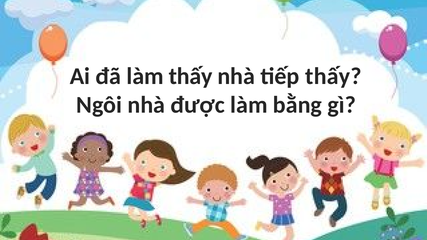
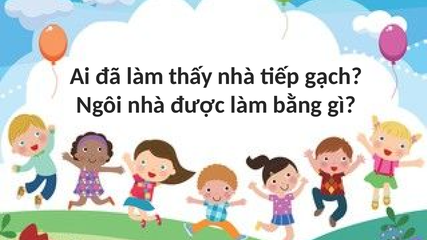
tiếp thấy: thấy -> gạch
